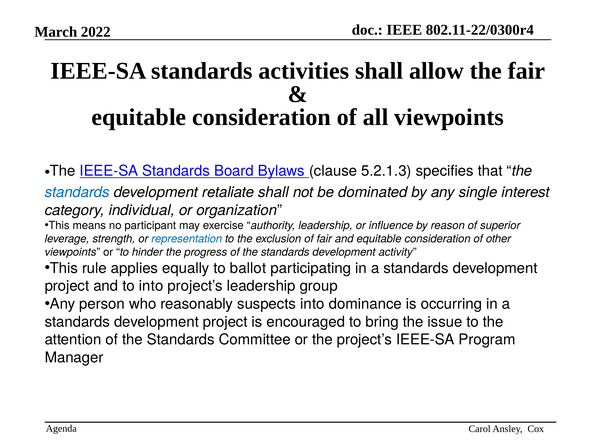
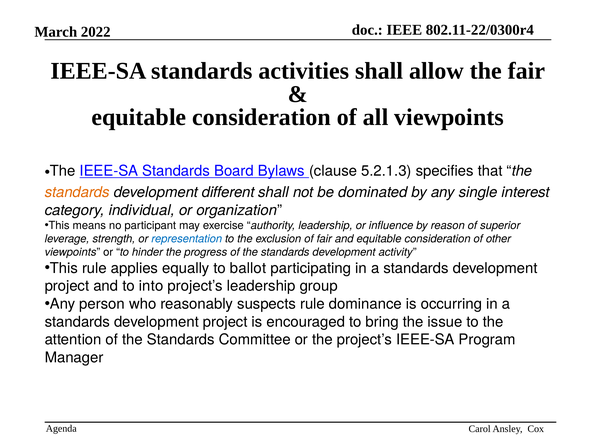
standards at (77, 192) colour: blue -> orange
retaliate: retaliate -> different
suspects into: into -> rule
